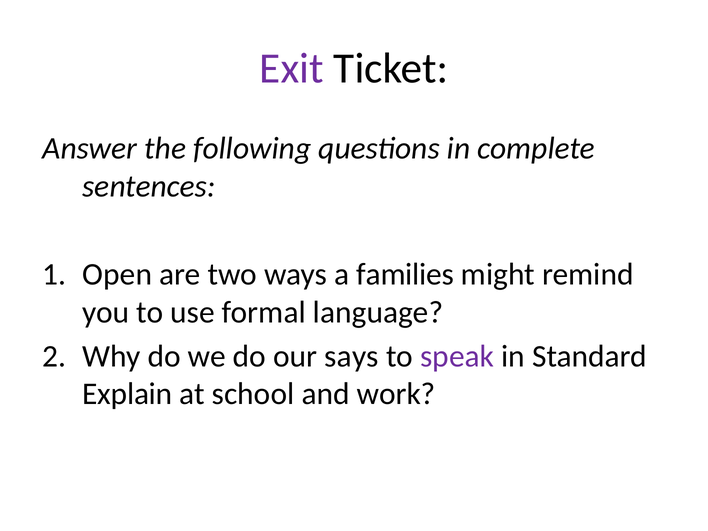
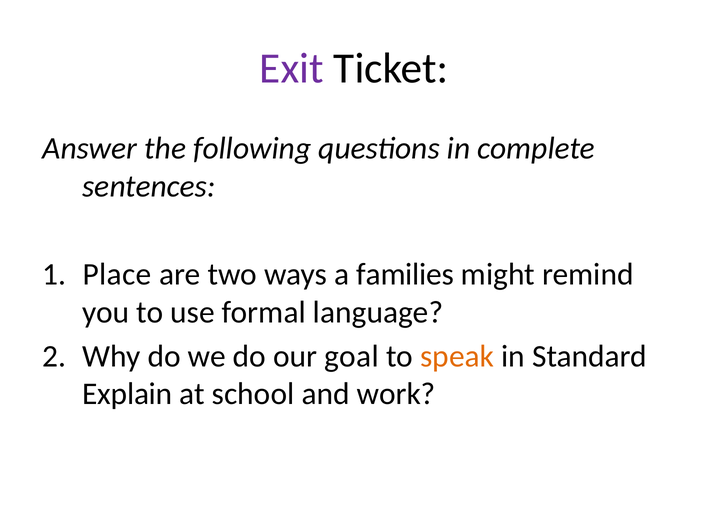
Open: Open -> Place
says: says -> goal
speak colour: purple -> orange
